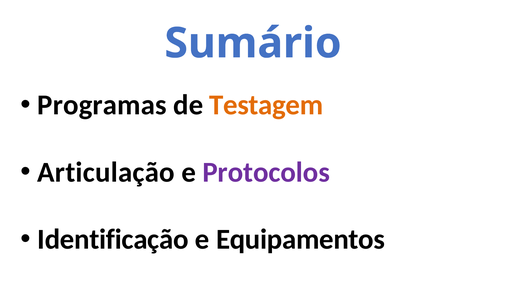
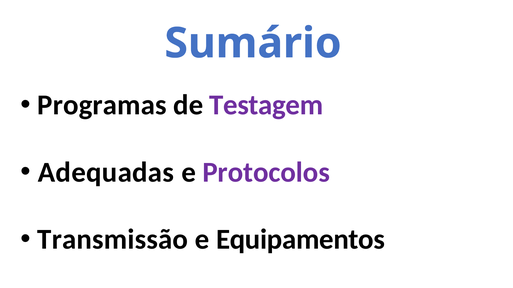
Testagem colour: orange -> purple
Articulação: Articulação -> Adequadas
Identificação: Identificação -> Transmissão
